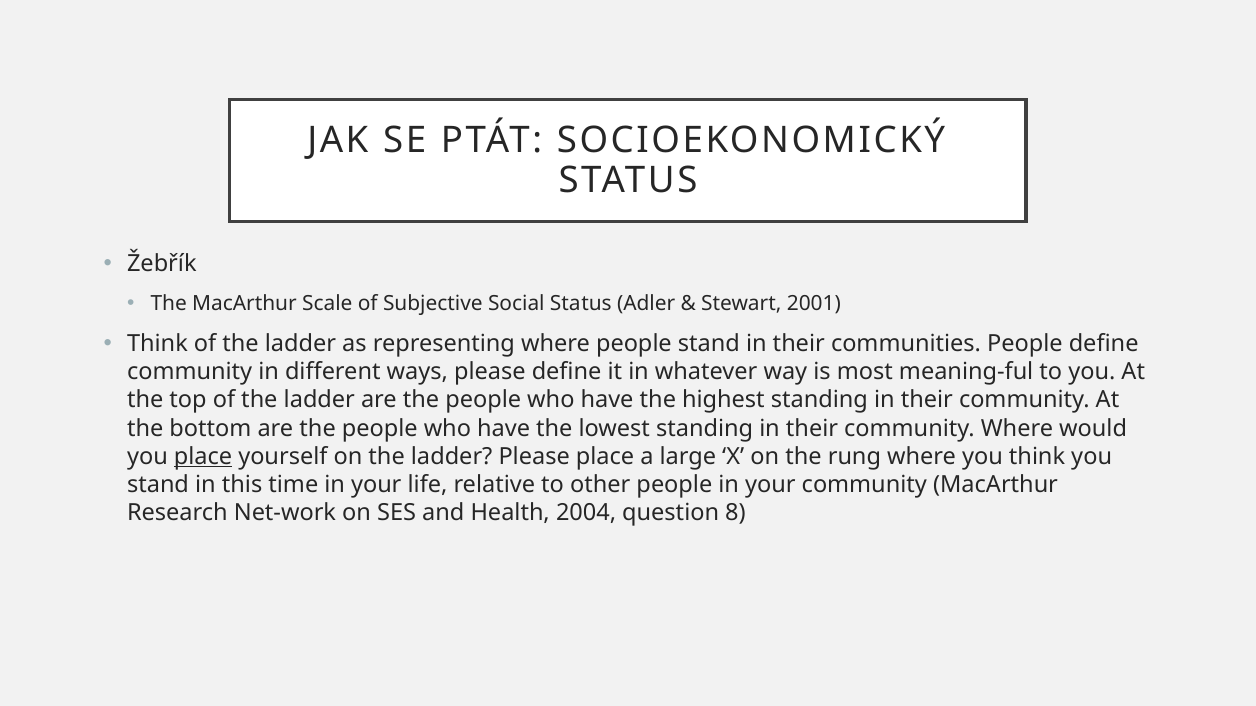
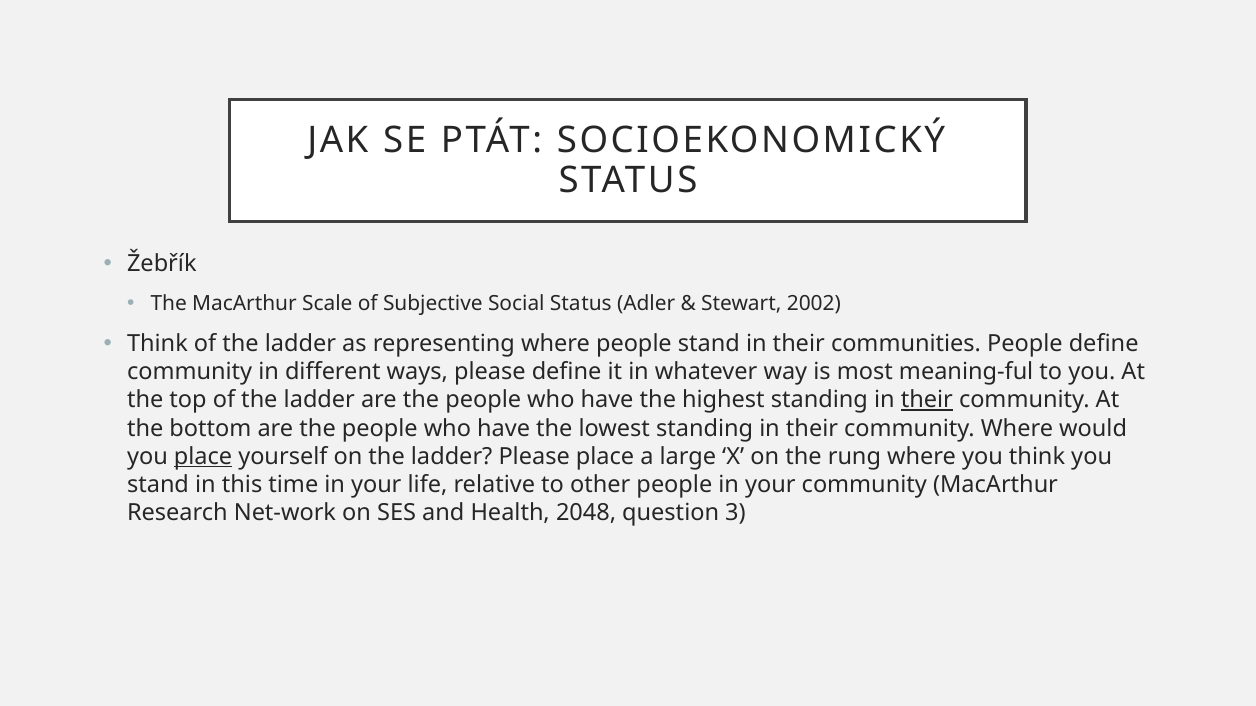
2001: 2001 -> 2002
their at (927, 400) underline: none -> present
2004: 2004 -> 2048
8: 8 -> 3
